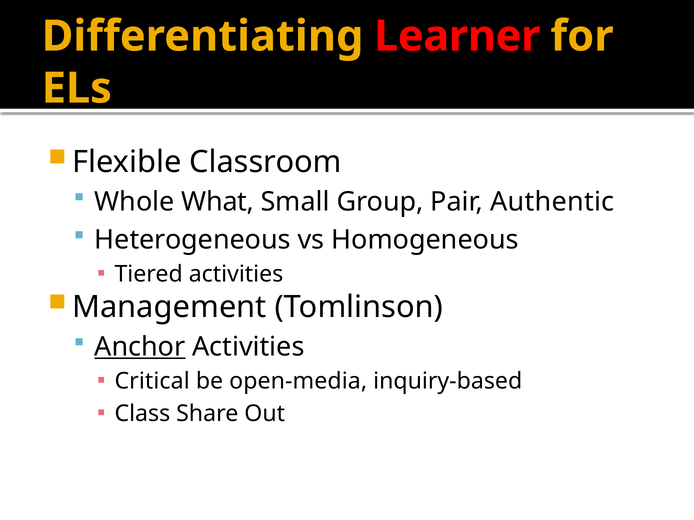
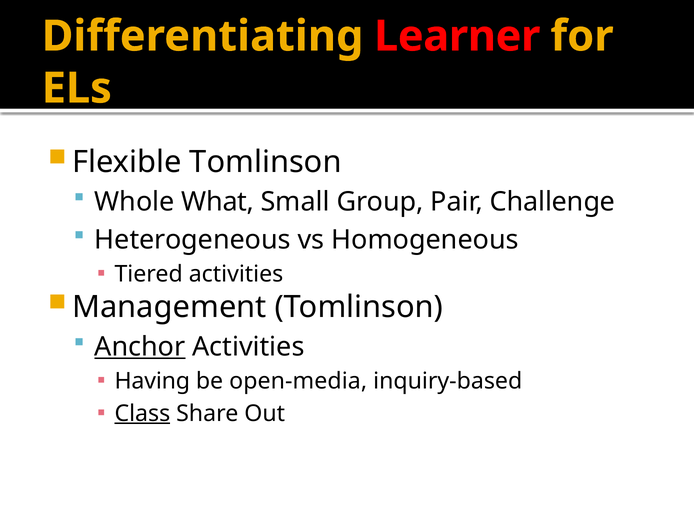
Flexible Classroom: Classroom -> Tomlinson
Authentic: Authentic -> Challenge
Critical: Critical -> Having
Class underline: none -> present
